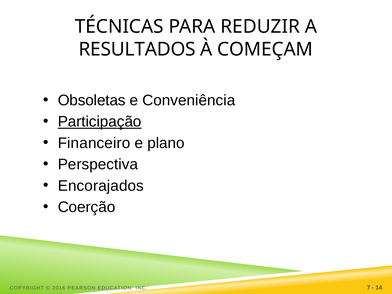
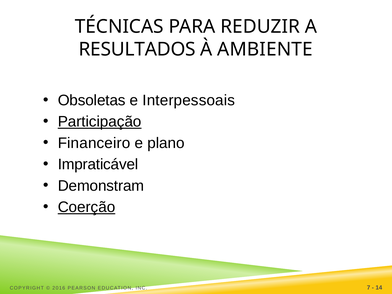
COMEÇAM: COMEÇAM -> AMBIENTE
Conveniência: Conveniência -> Interpessoais
Perspectiva: Perspectiva -> Impraticável
Encorajados: Encorajados -> Demonstram
Coerção underline: none -> present
